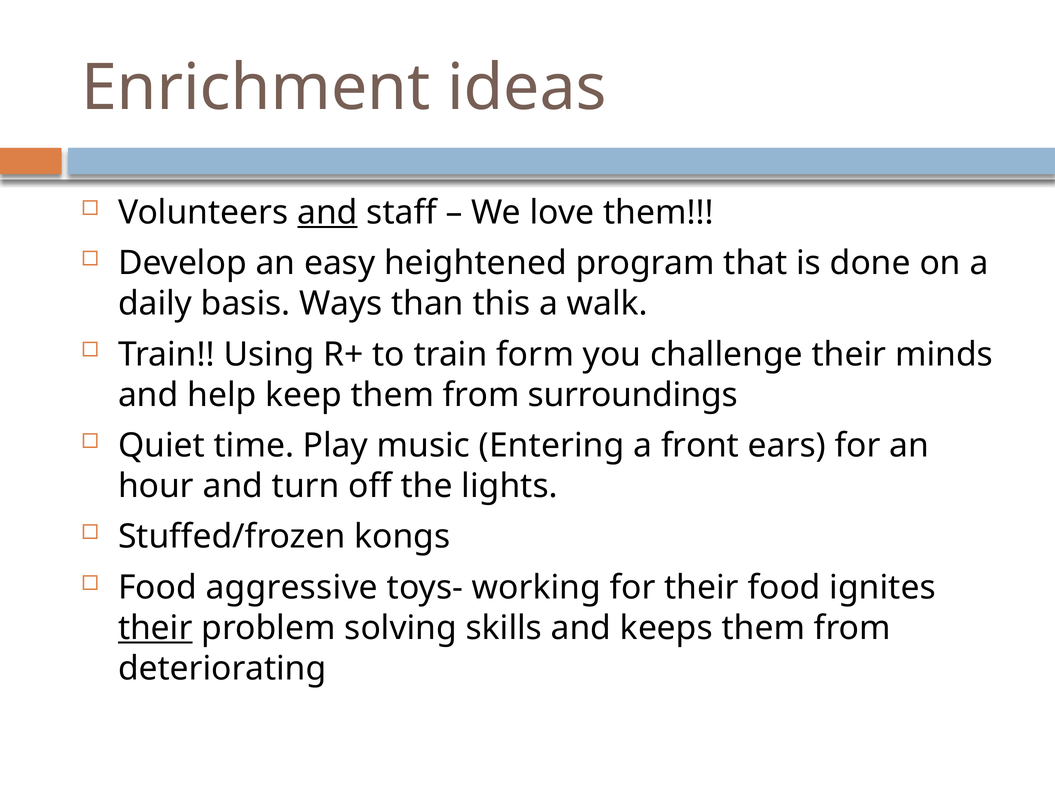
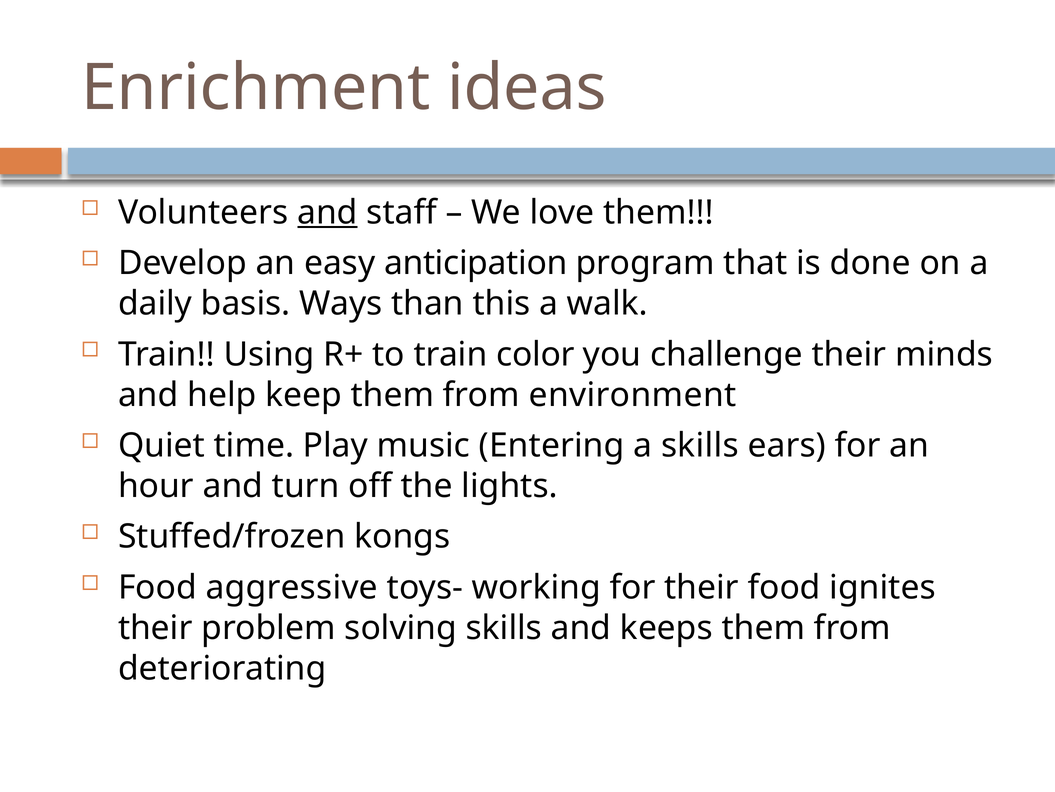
heightened: heightened -> anticipation
form: form -> color
surroundings: surroundings -> environment
a front: front -> skills
their at (155, 627) underline: present -> none
